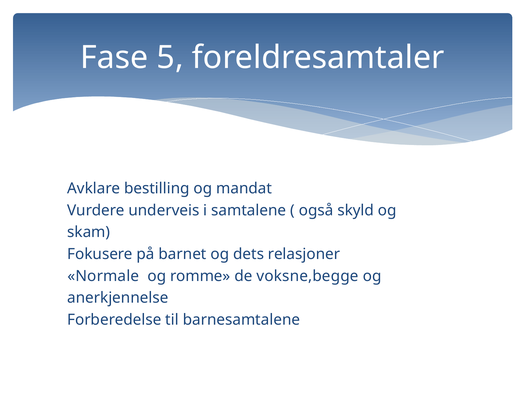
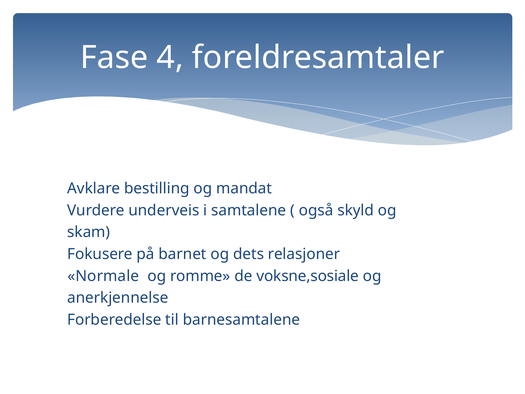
5: 5 -> 4
voksne,begge: voksne,begge -> voksne,sosiale
